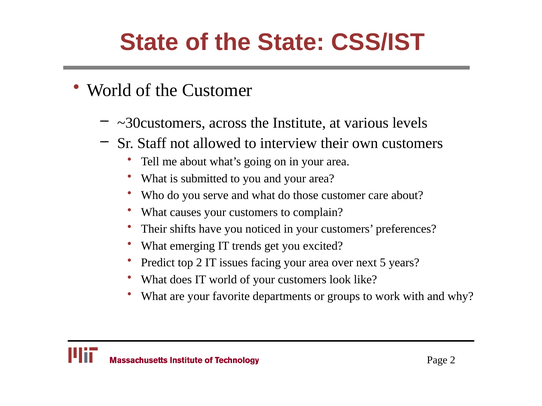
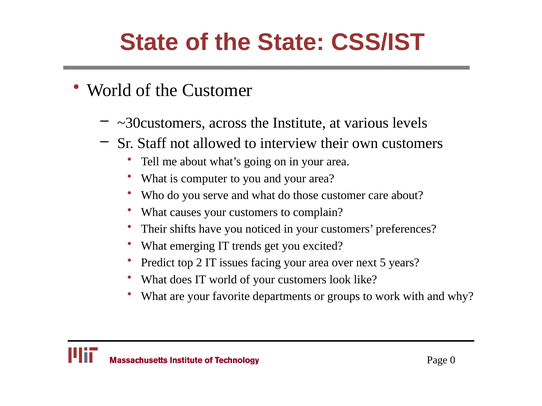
submitted: submitted -> computer
Page 2: 2 -> 0
